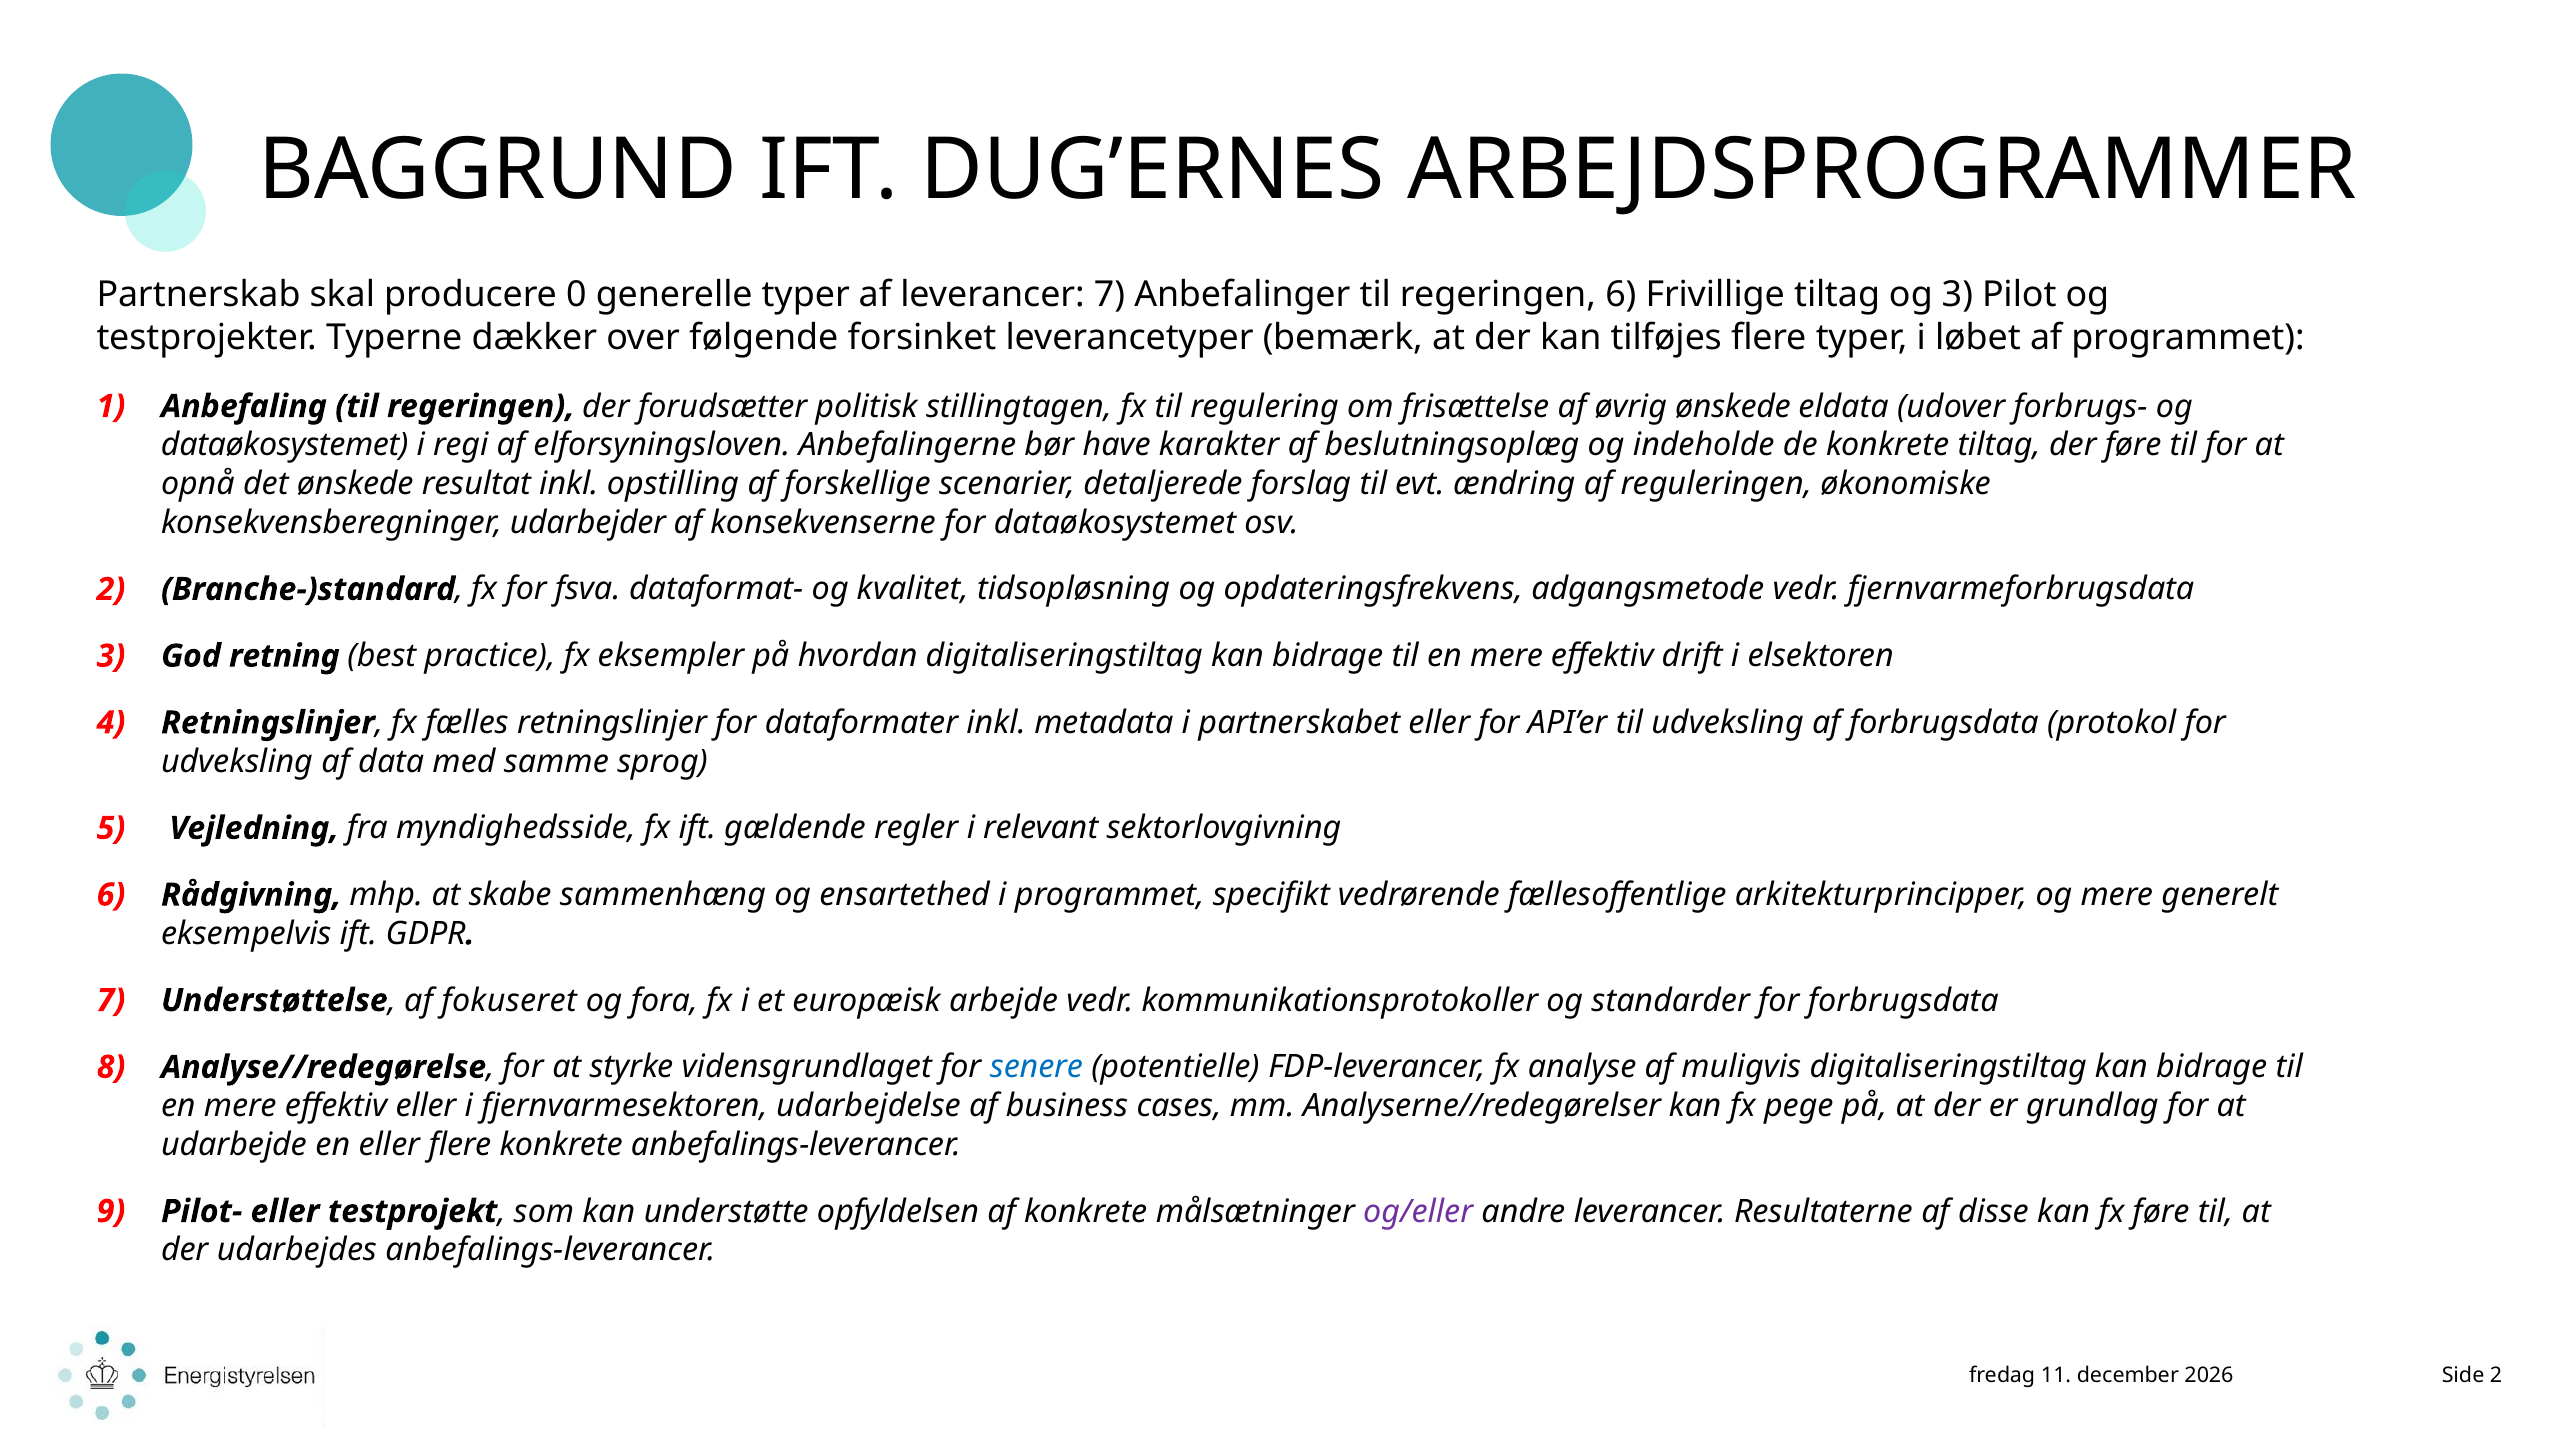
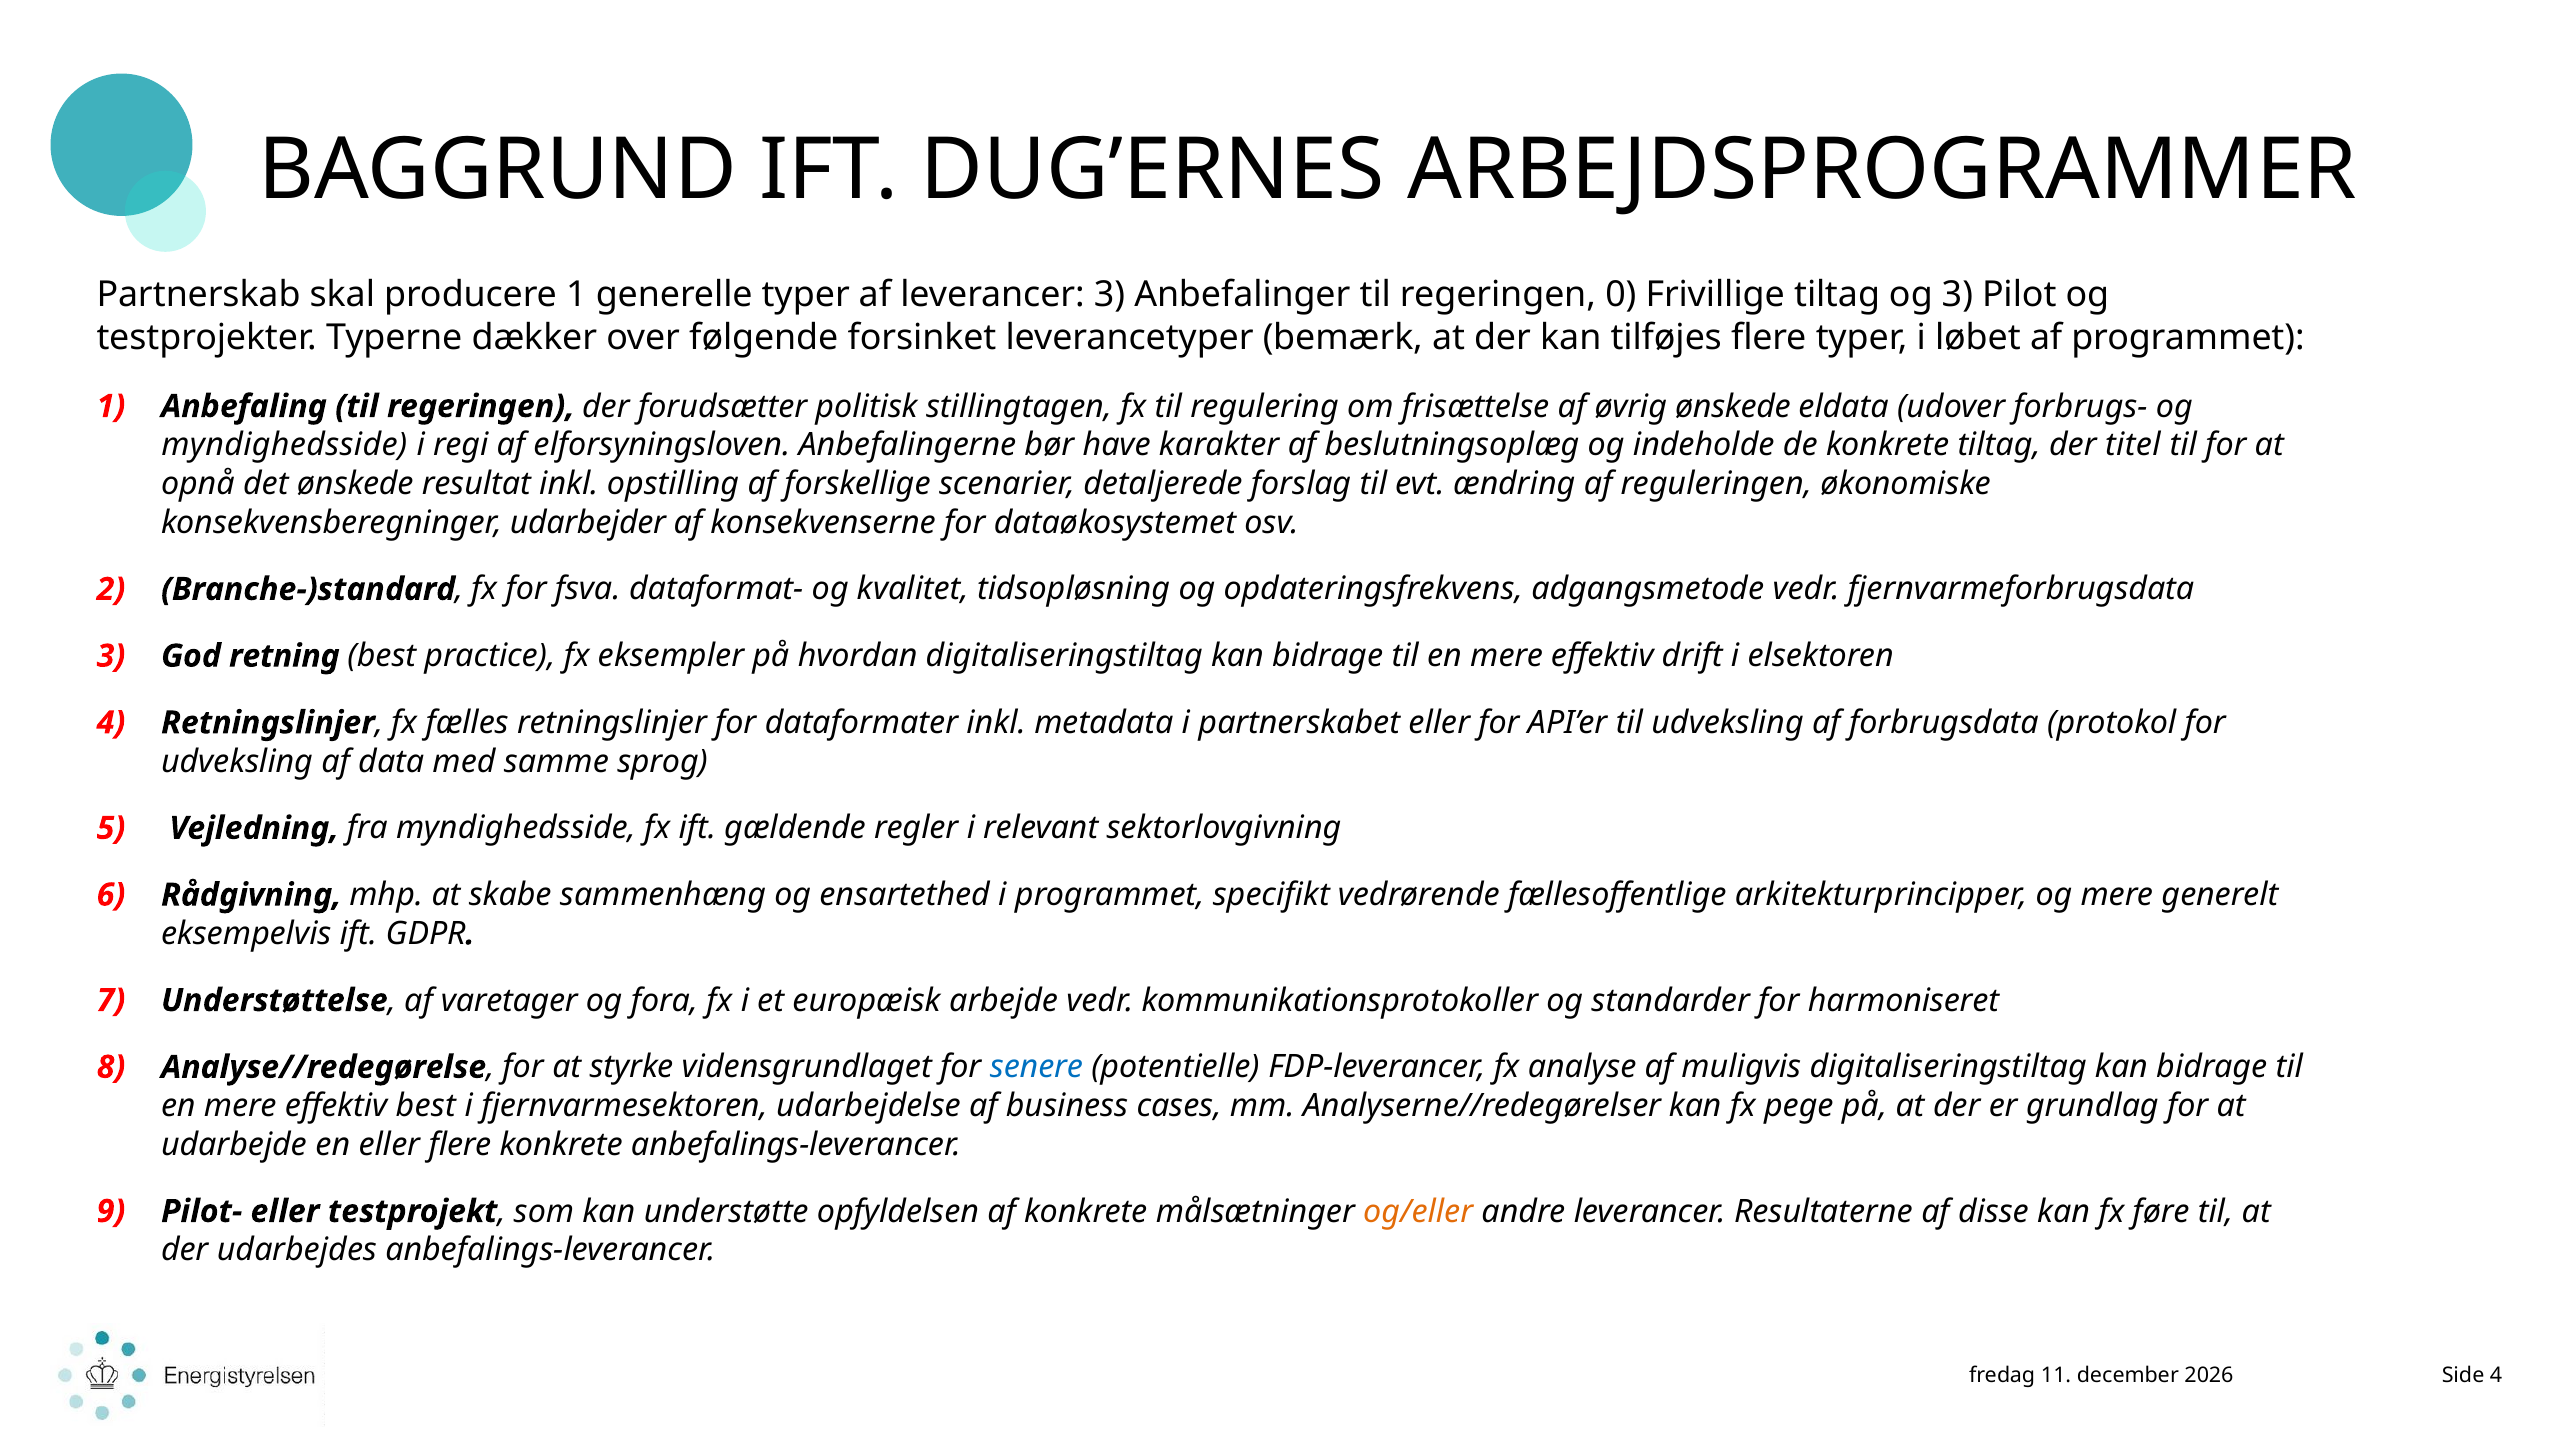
producere 0: 0 -> 1
leverancer 7: 7 -> 3
regeringen 6: 6 -> 0
dataøkosystemet at (285, 445): dataøkosystemet -> myndighedsside
der føre: føre -> titel
fokuseret: fokuseret -> varetager
for forbrugsdata: forbrugsdata -> harmoniseret
effektiv eller: eller -> best
og/eller colour: purple -> orange
Side 2: 2 -> 4
